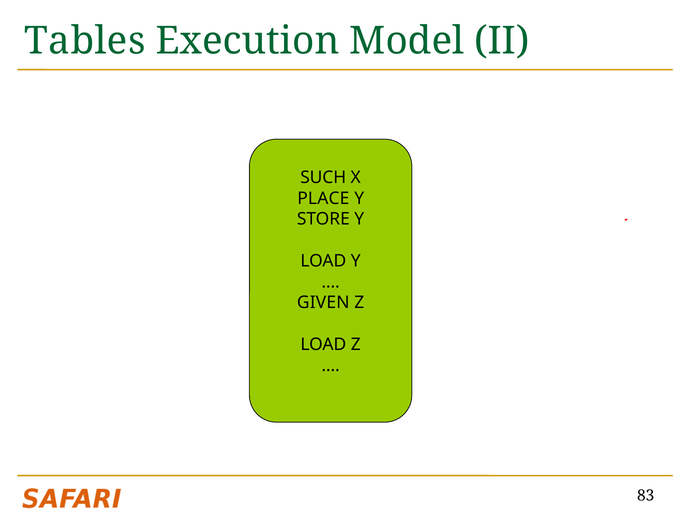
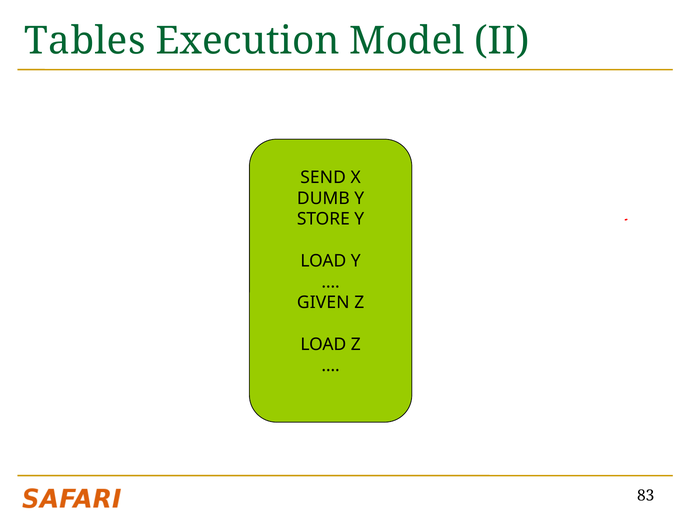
SUCH: SUCH -> SEND
PLACE: PLACE -> DUMB
